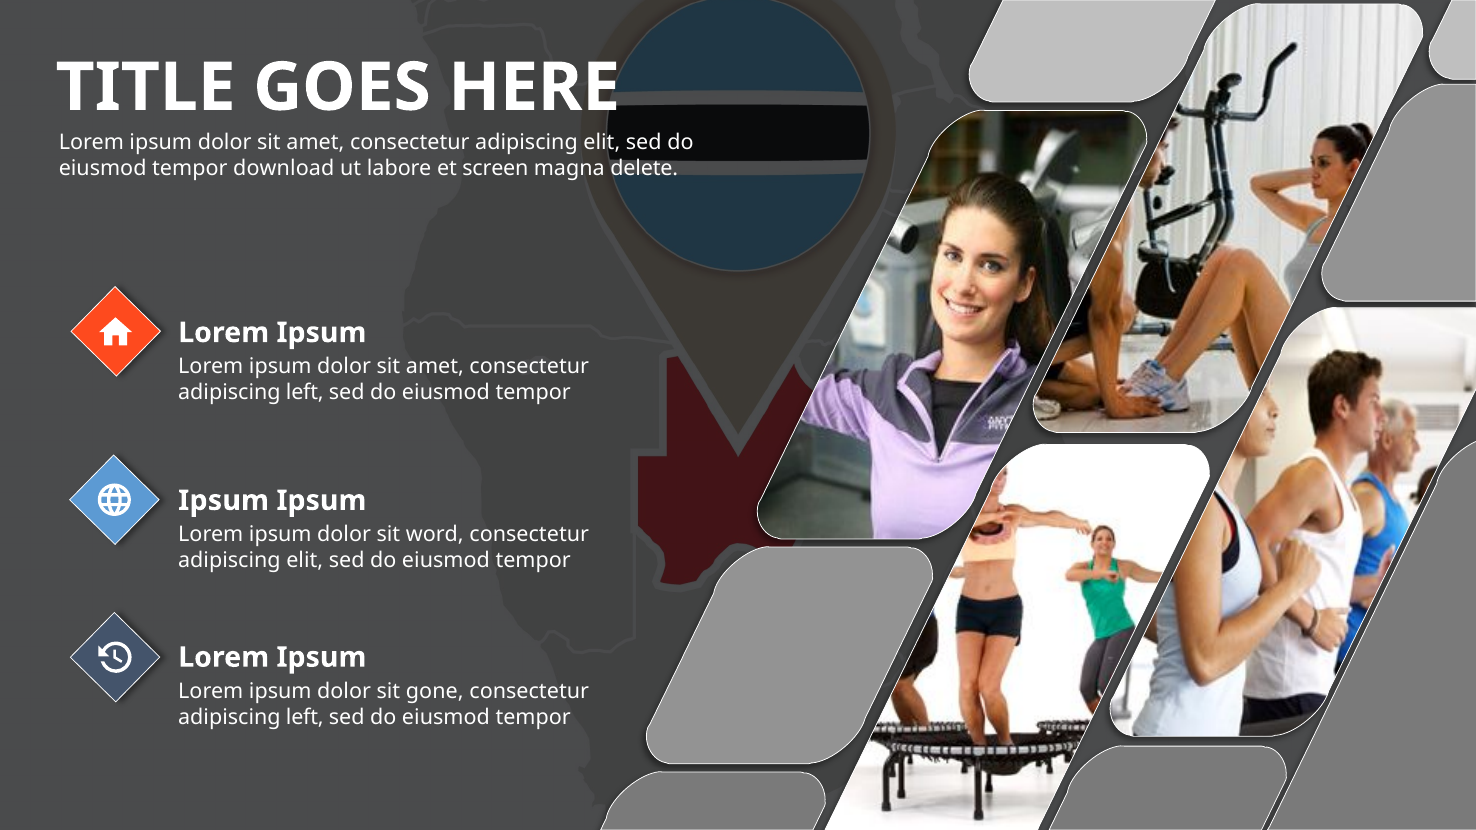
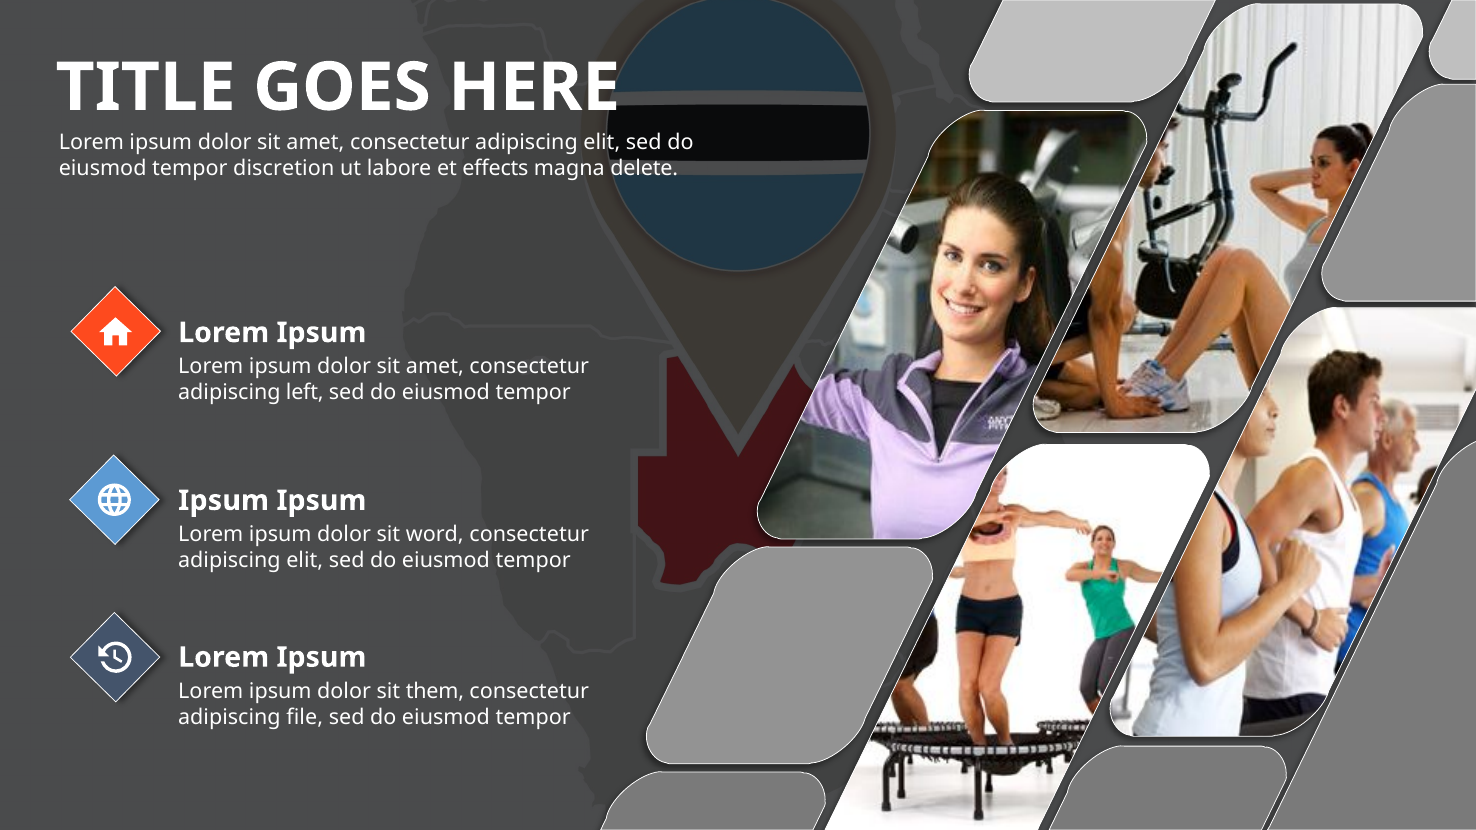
download: download -> discretion
screen: screen -> effects
gone: gone -> them
left at (305, 717): left -> file
